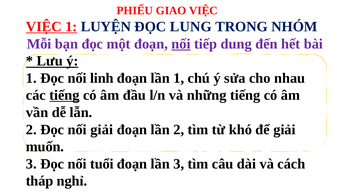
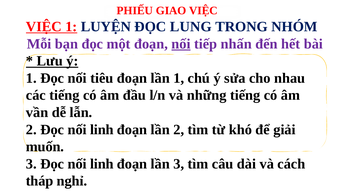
dung: dung -> nhấn
linh: linh -> tiêu
tiếng at (64, 96) underline: present -> none
2 Đọc nối giải: giải -> linh
3 Đọc nối tuổi: tuổi -> linh
